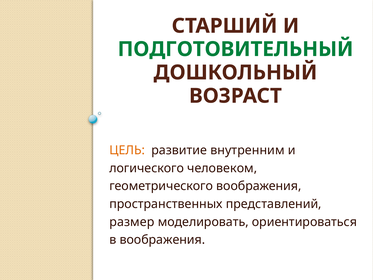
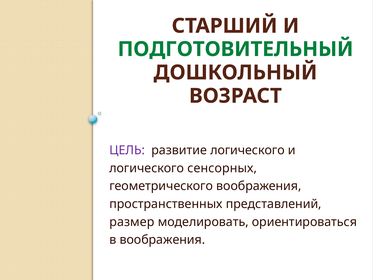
ЦЕЛЬ colour: orange -> purple
развитие внутренним: внутренним -> логического
человеком: человеком -> сенсорных
